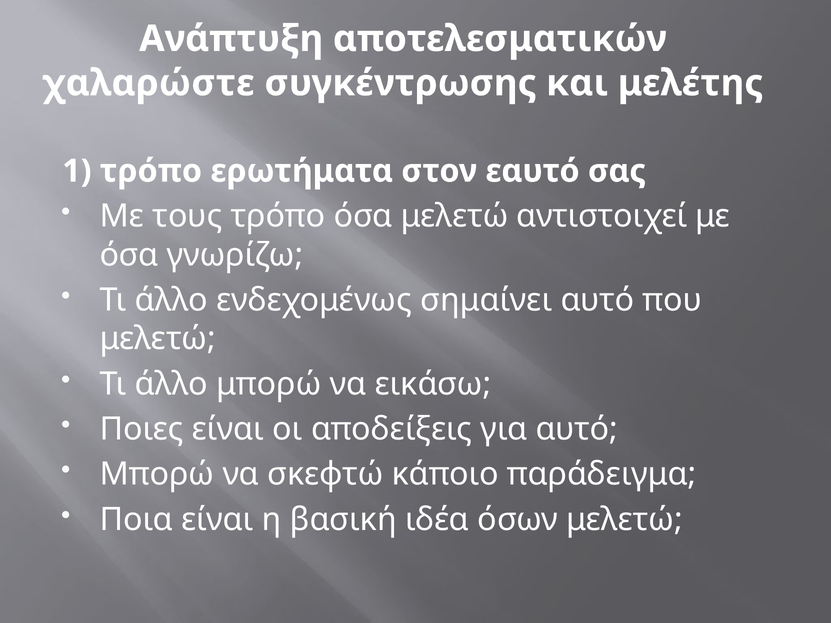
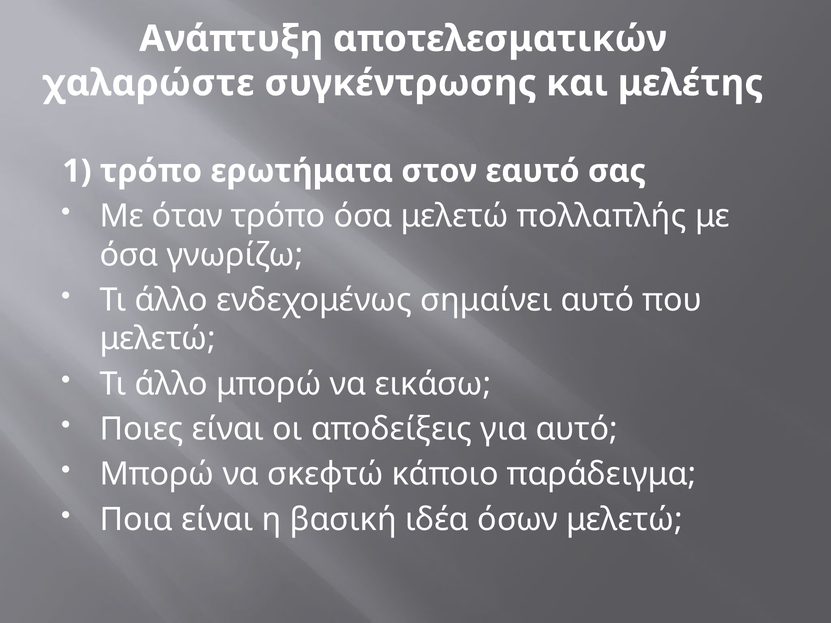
τους: τους -> όταν
αντιστοιχεί: αντιστοιχεί -> πολλαπλής
